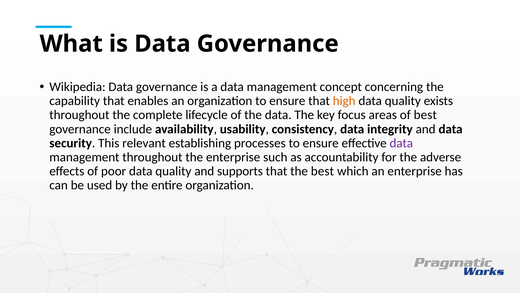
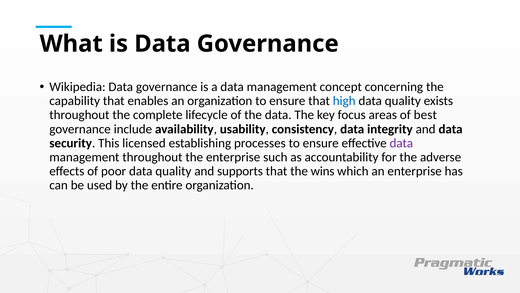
high colour: orange -> blue
relevant: relevant -> licensed
the best: best -> wins
